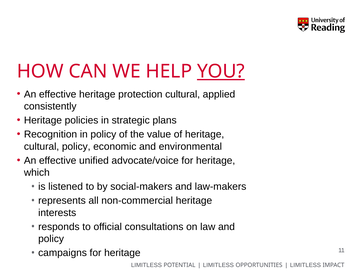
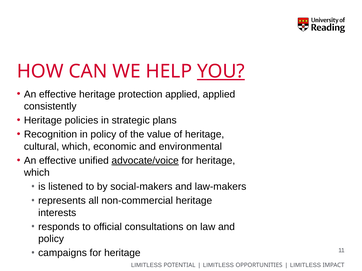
protection cultural: cultural -> applied
cultural policy: policy -> which
advocate/voice underline: none -> present
